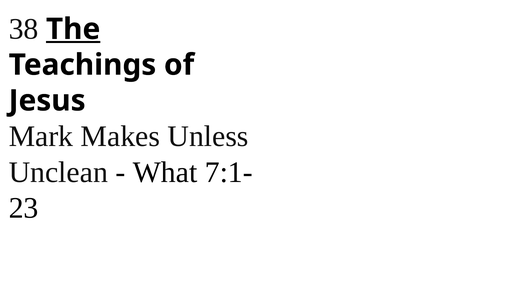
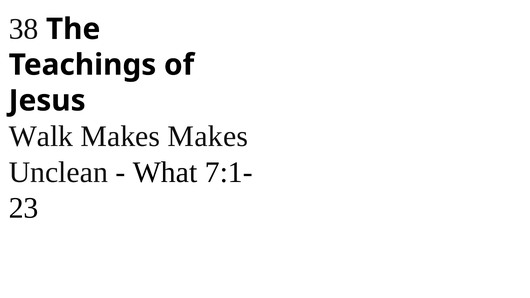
The underline: present -> none
Mark: Mark -> Walk
Makes Unless: Unless -> Makes
